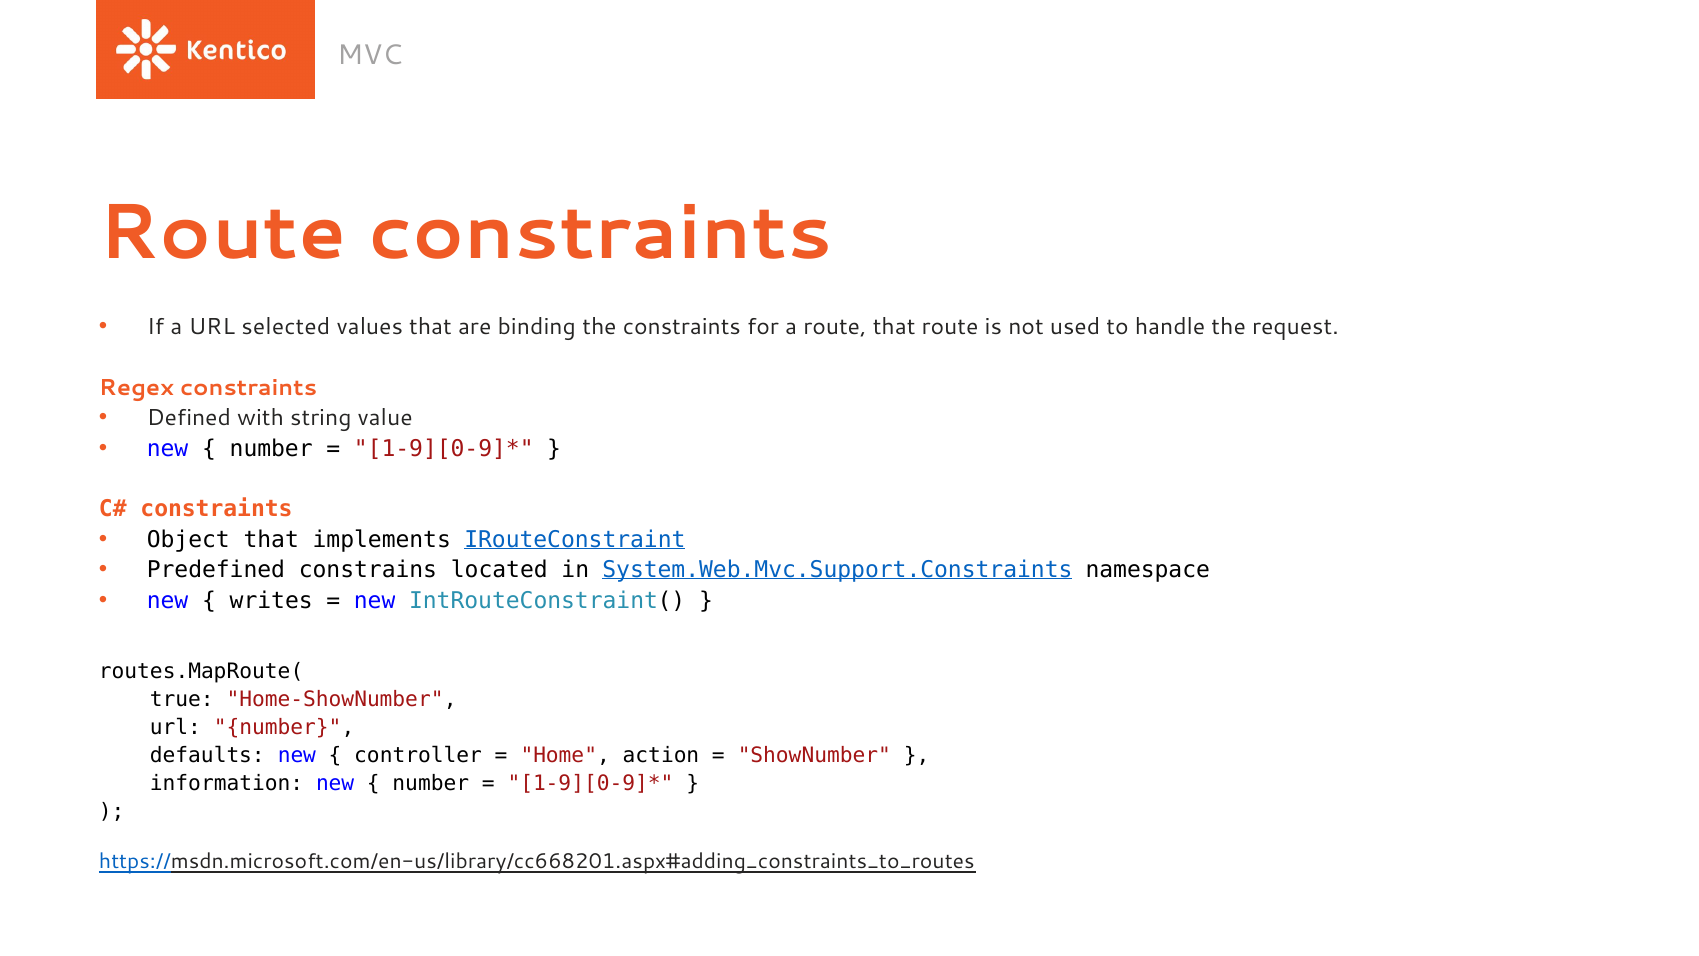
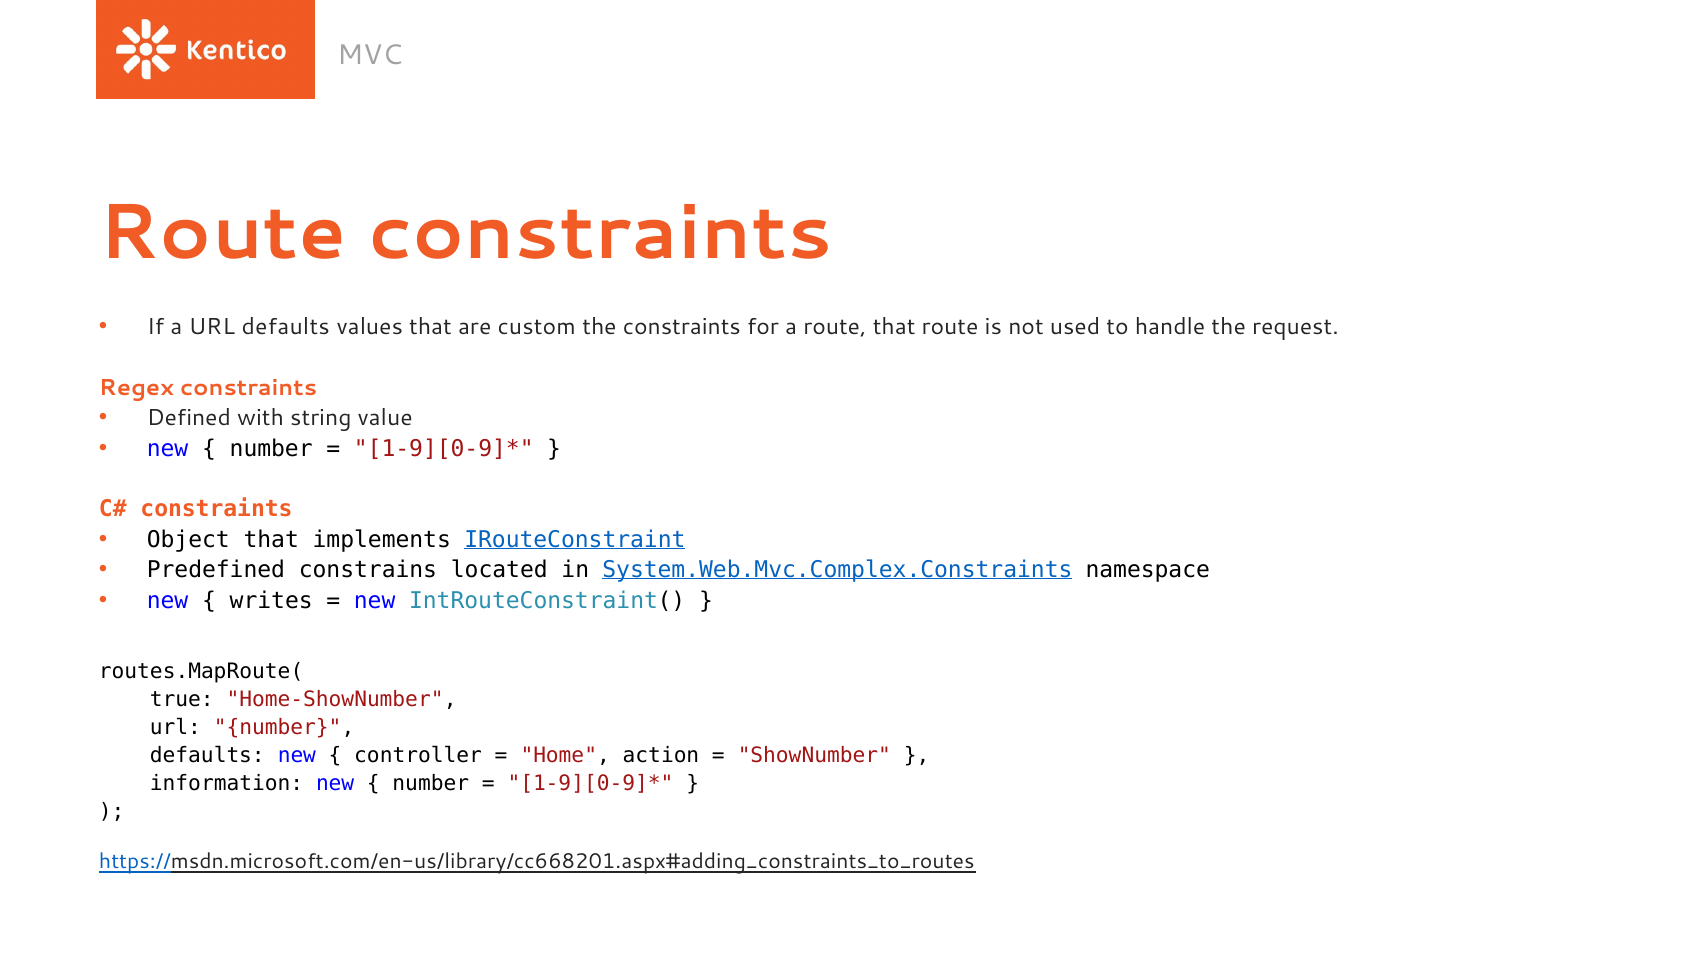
URL selected: selected -> defaults
binding: binding -> custom
System.Web.Mvc.Support.Constraints: System.Web.Mvc.Support.Constraints -> System.Web.Mvc.Complex.Constraints
